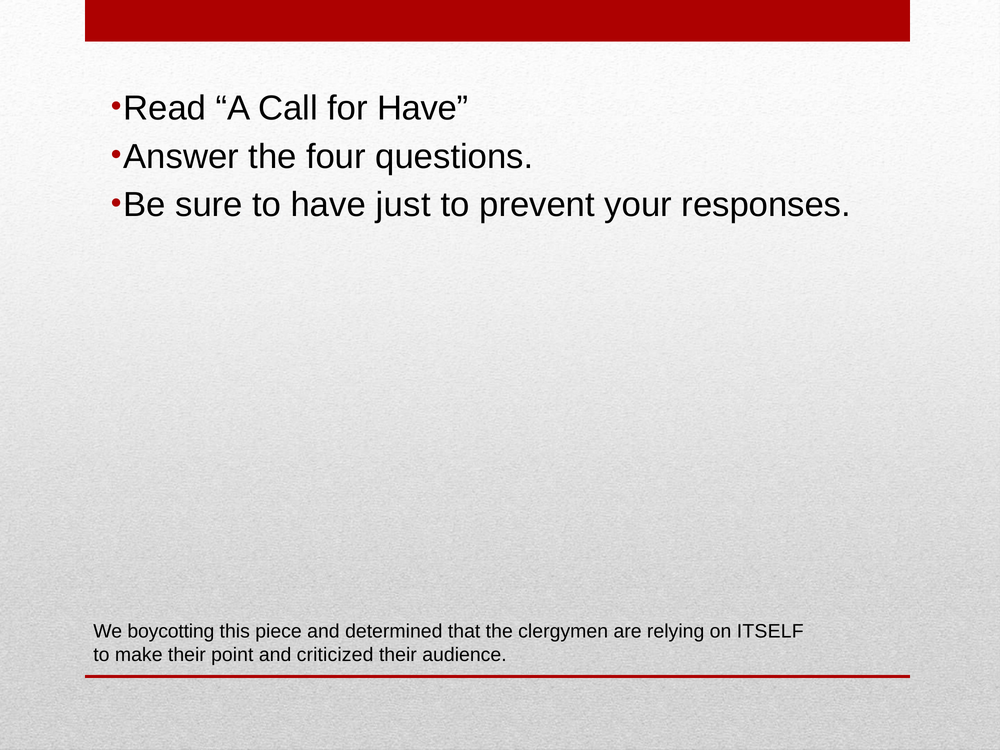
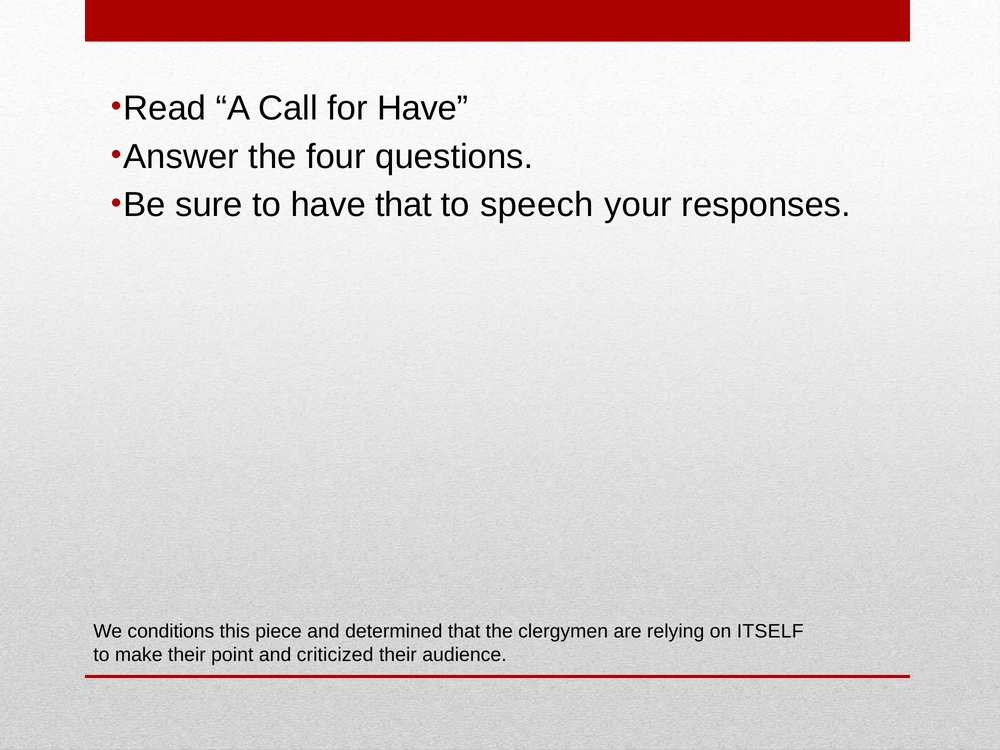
have just: just -> that
prevent: prevent -> speech
boycotting: boycotting -> conditions
